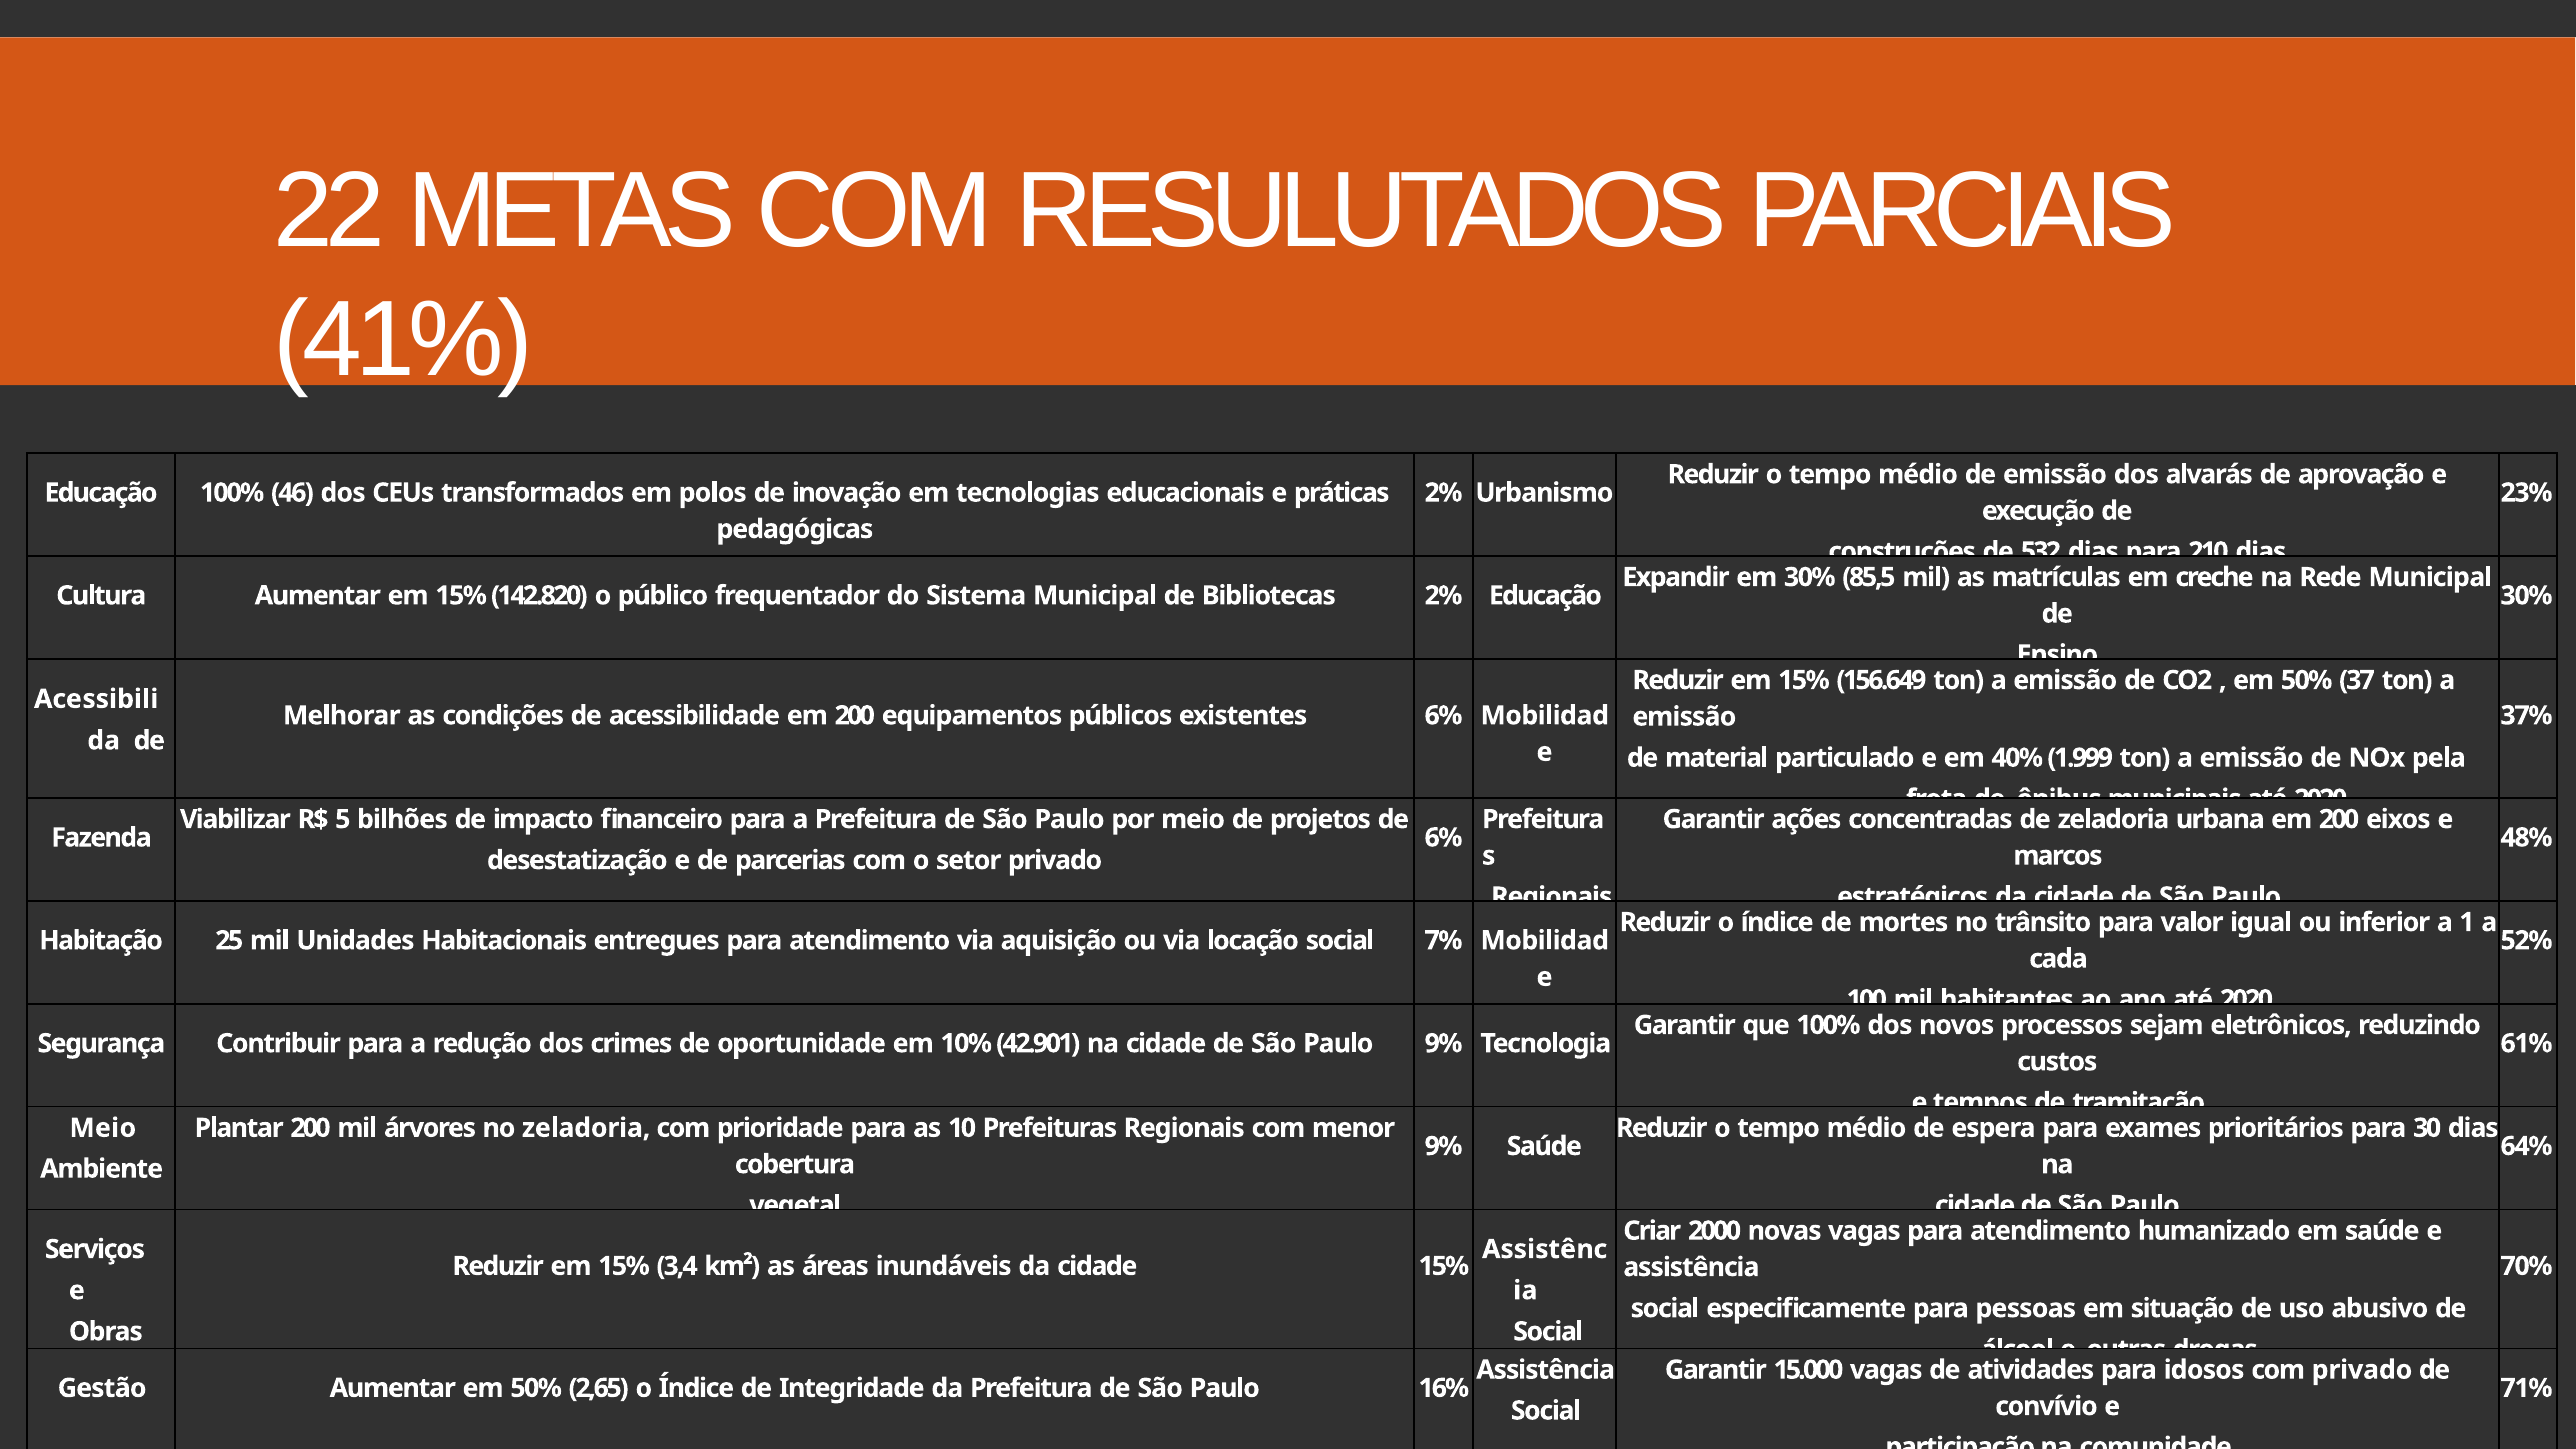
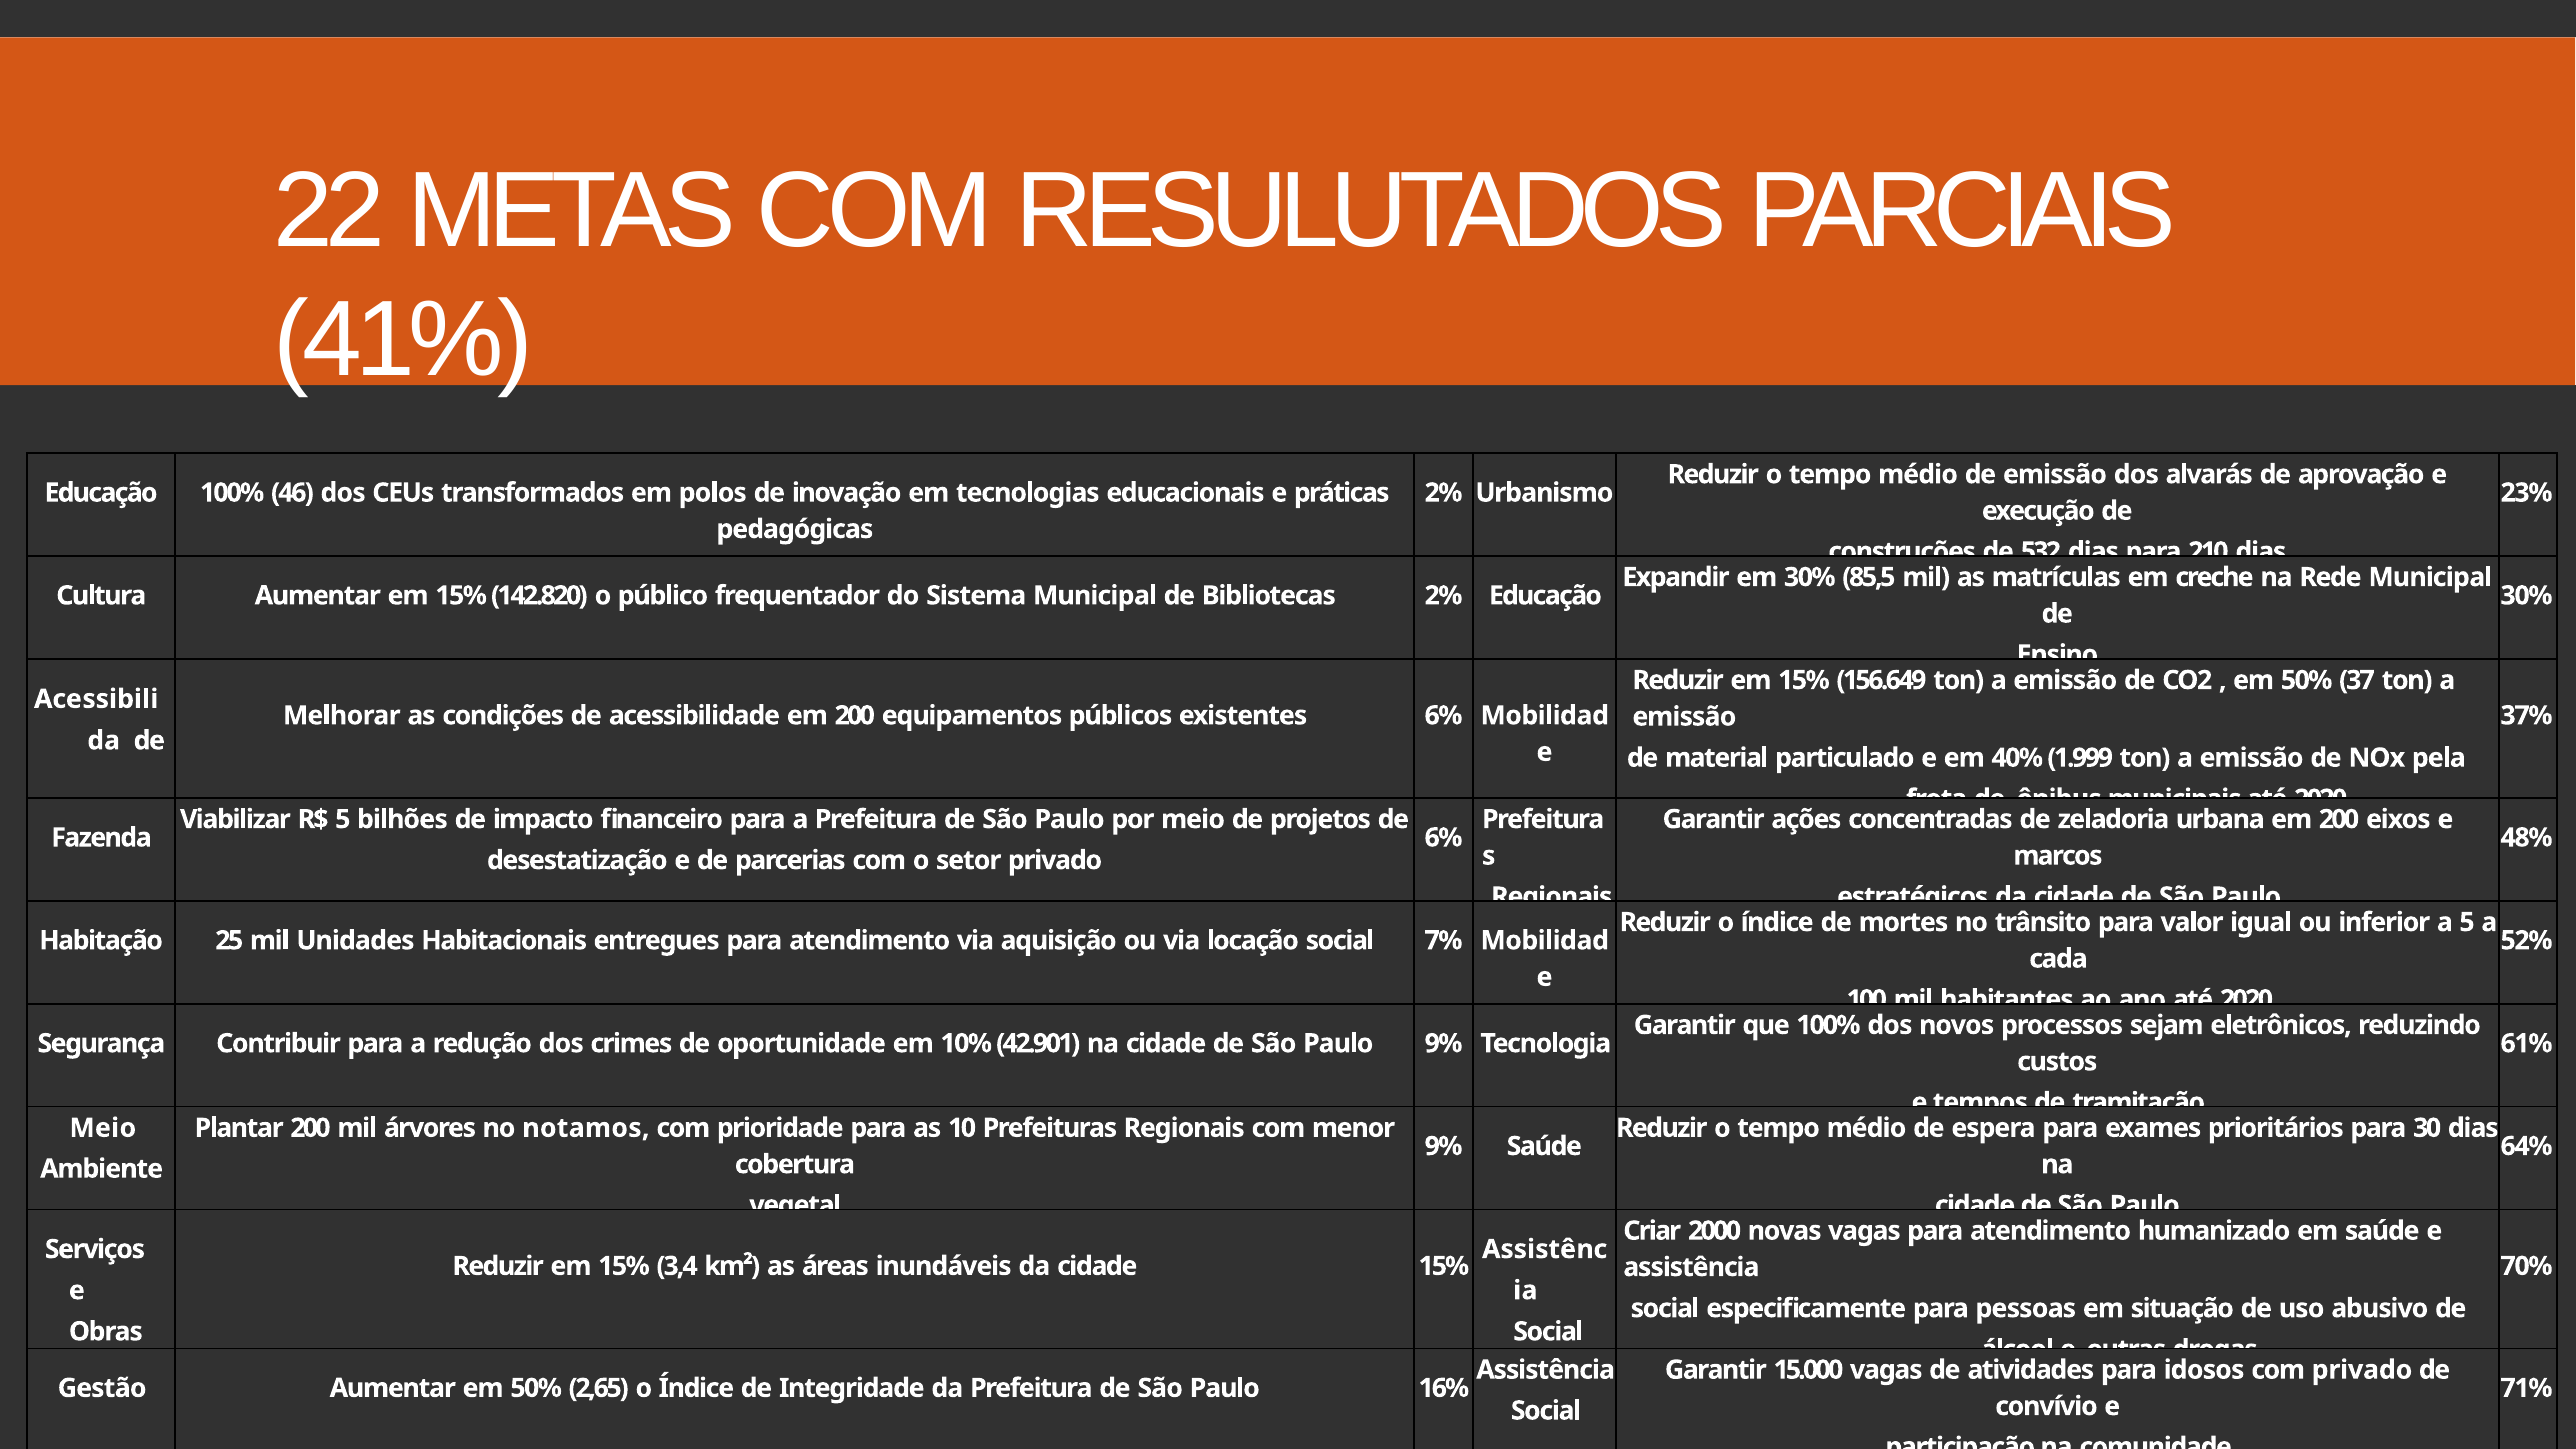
a 1: 1 -> 5
no zeladoria: zeladoria -> notamos
